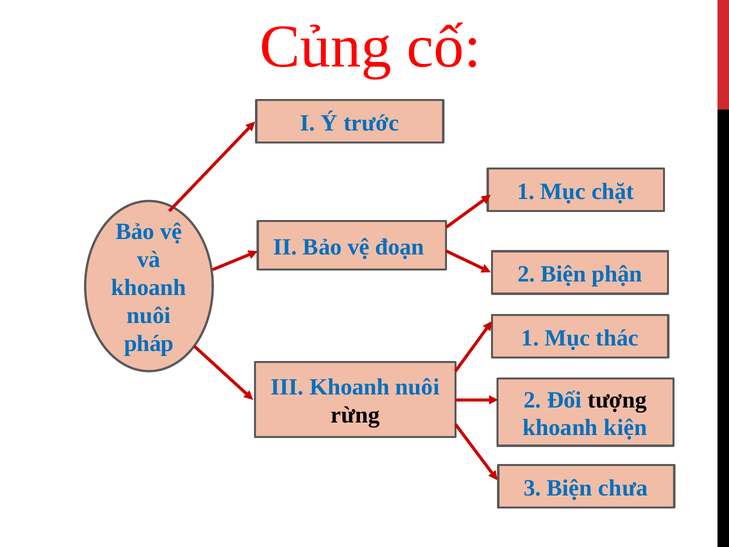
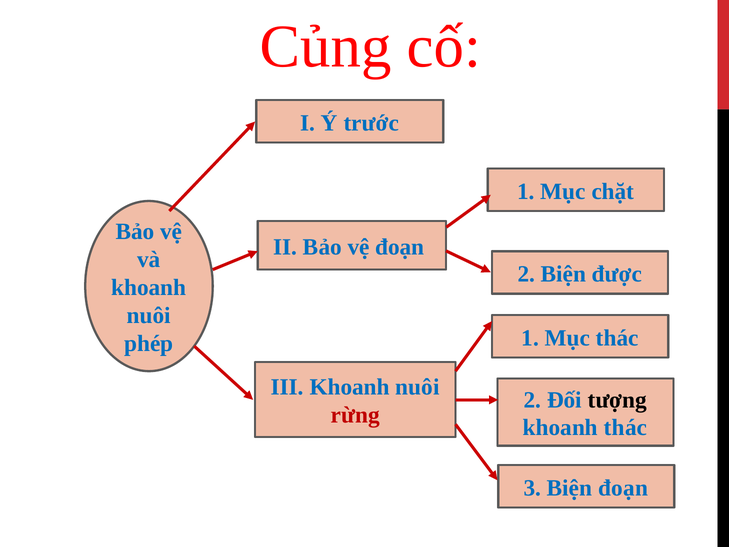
phận: phận -> được
pháp: pháp -> phép
rừng colour: black -> red
khoanh kiện: kiện -> thác
Biện chưa: chưa -> đoạn
